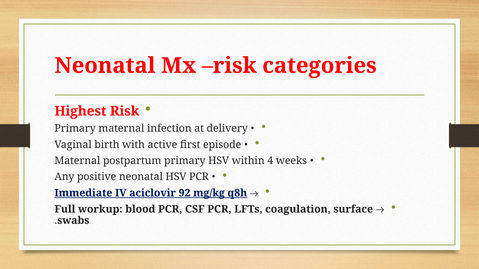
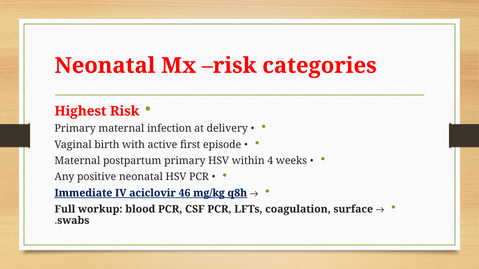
92: 92 -> 46
